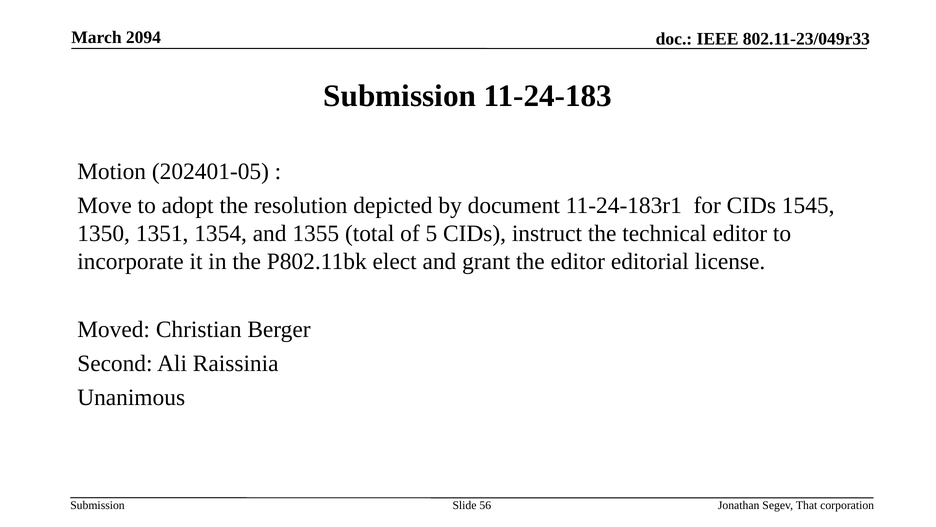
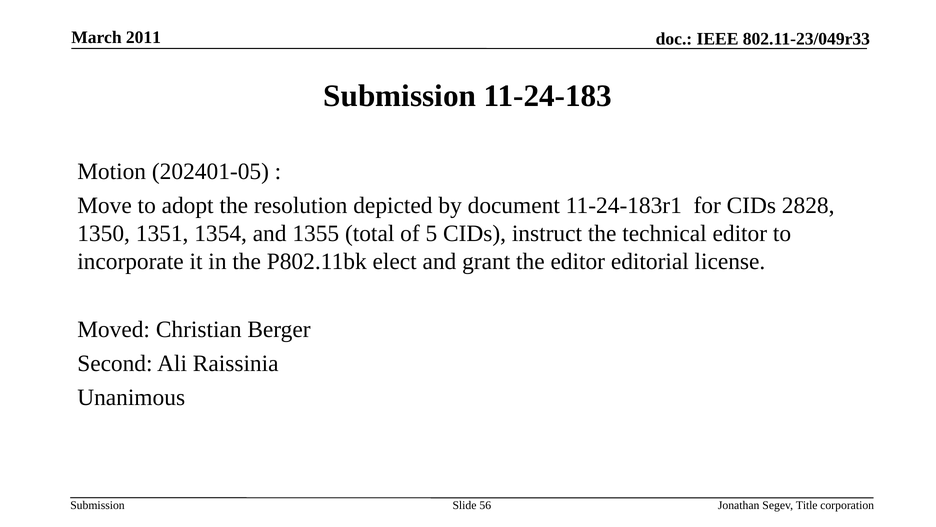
2094: 2094 -> 2011
1545: 1545 -> 2828
That: That -> Title
